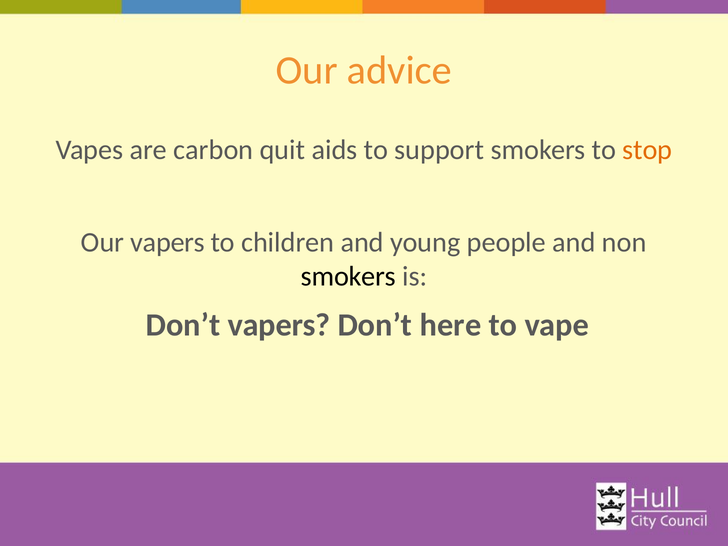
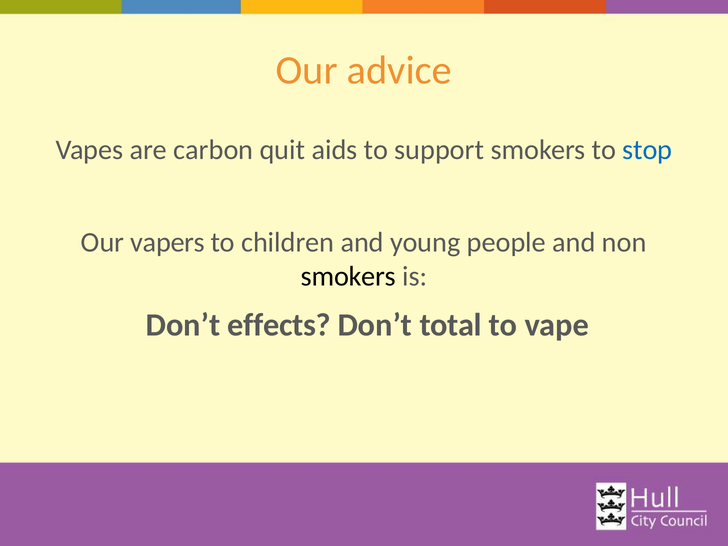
stop colour: orange -> blue
Don’t vapers: vapers -> effects
here: here -> total
